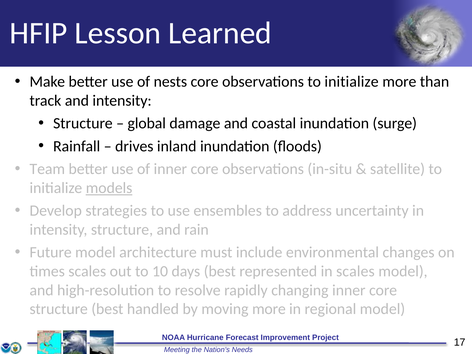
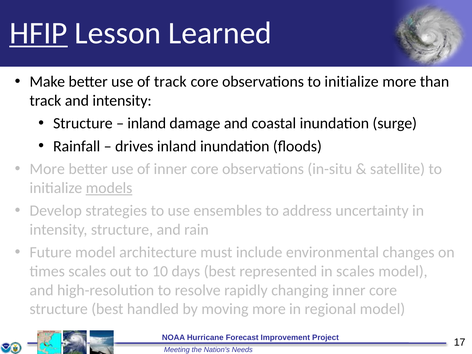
HFIP underline: none -> present
of nests: nests -> track
global at (147, 123): global -> inland
Team at (47, 169): Team -> More
